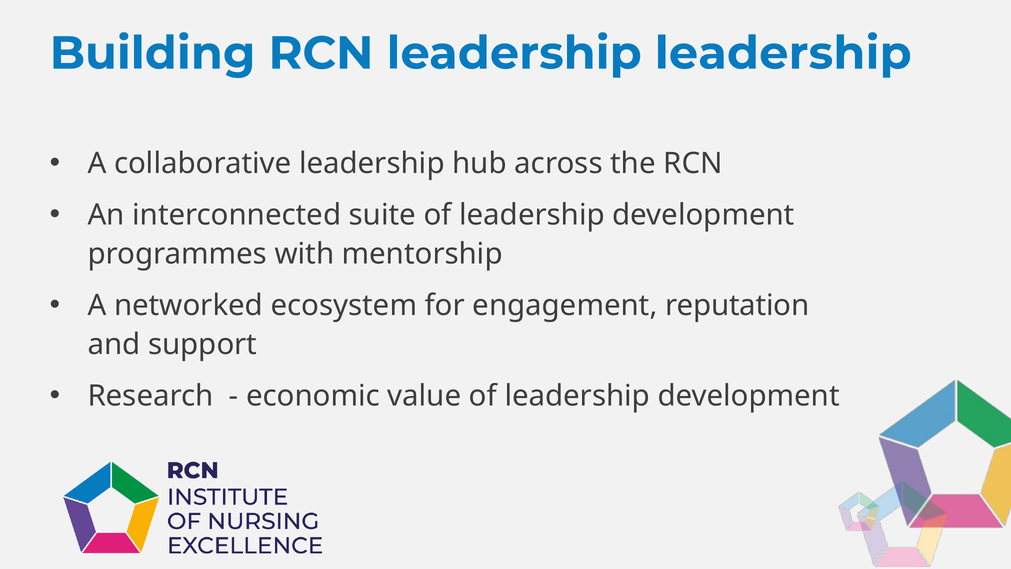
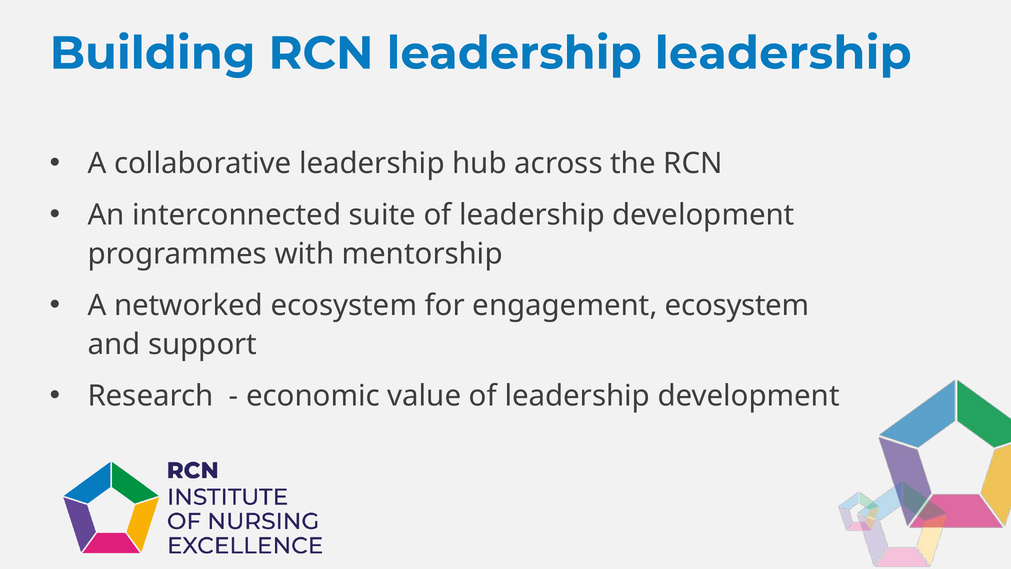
engagement reputation: reputation -> ecosystem
